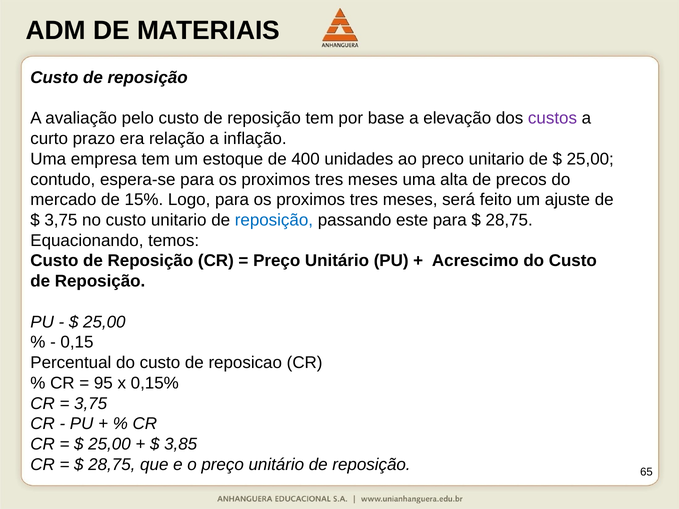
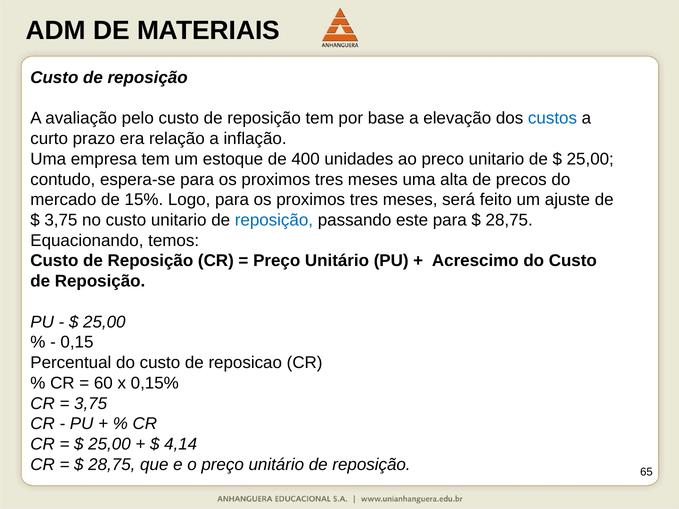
custos colour: purple -> blue
95: 95 -> 60
3,85: 3,85 -> 4,14
